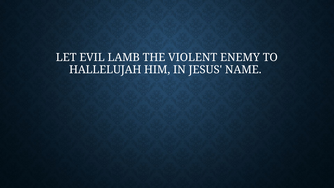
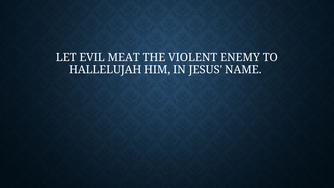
LAMB: LAMB -> MEAT
